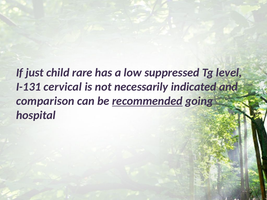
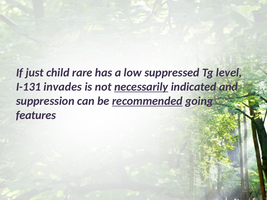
cervical: cervical -> invades
necessarily underline: none -> present
comparison: comparison -> suppression
hospital: hospital -> features
